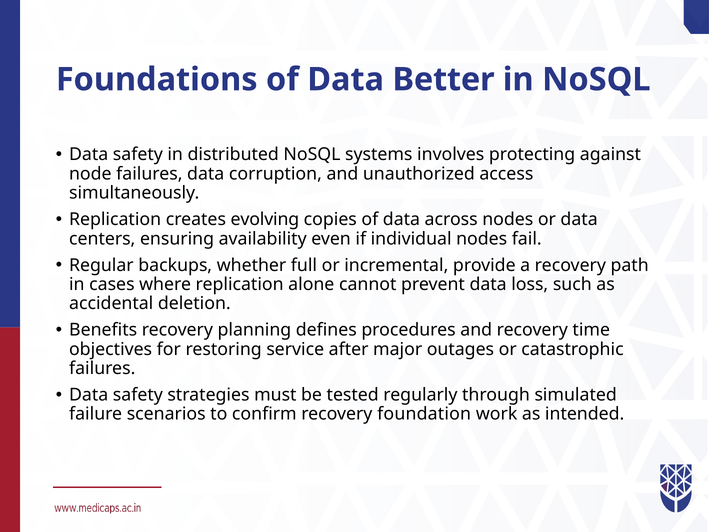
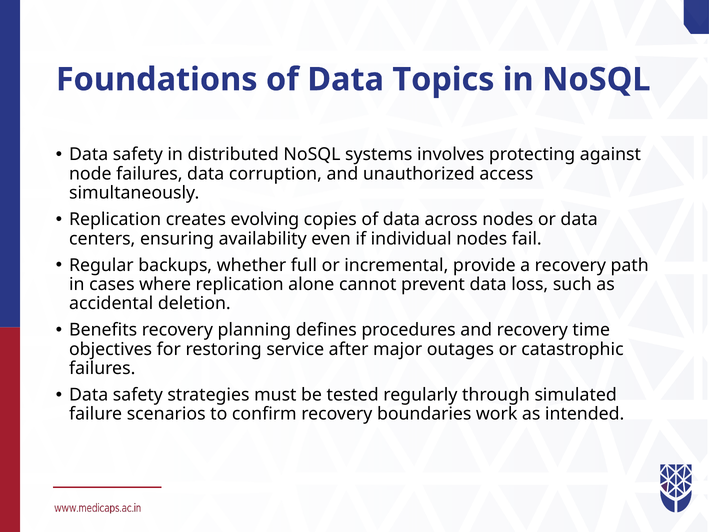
Better: Better -> Topics
foundation: foundation -> boundaries
